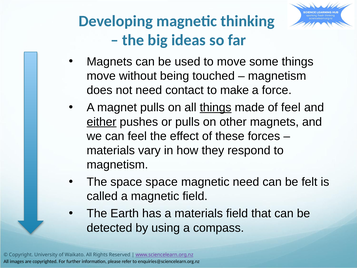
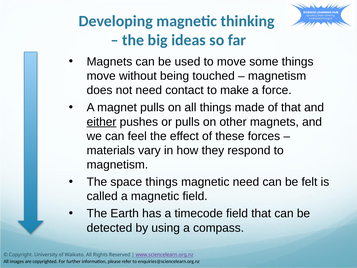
things at (216, 107) underline: present -> none
of feel: feel -> that
space space: space -> things
a materials: materials -> timecode
